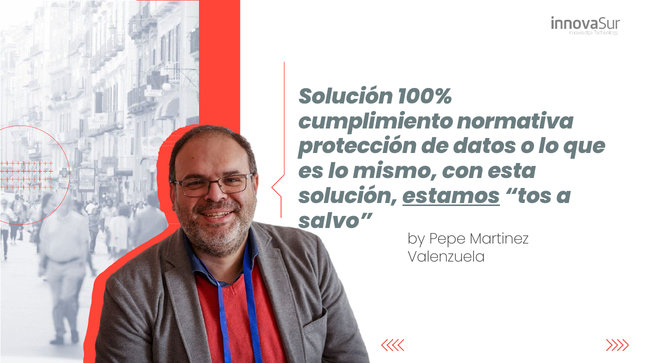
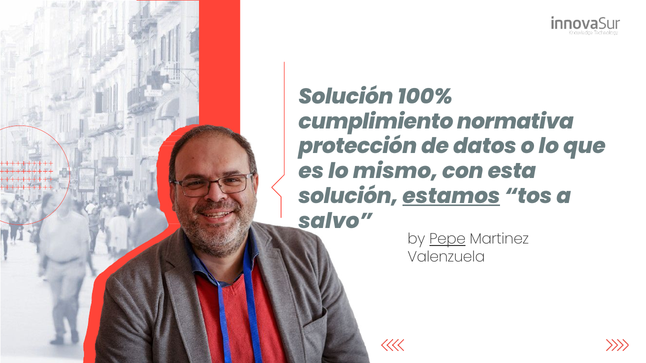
Pepe underline: none -> present
